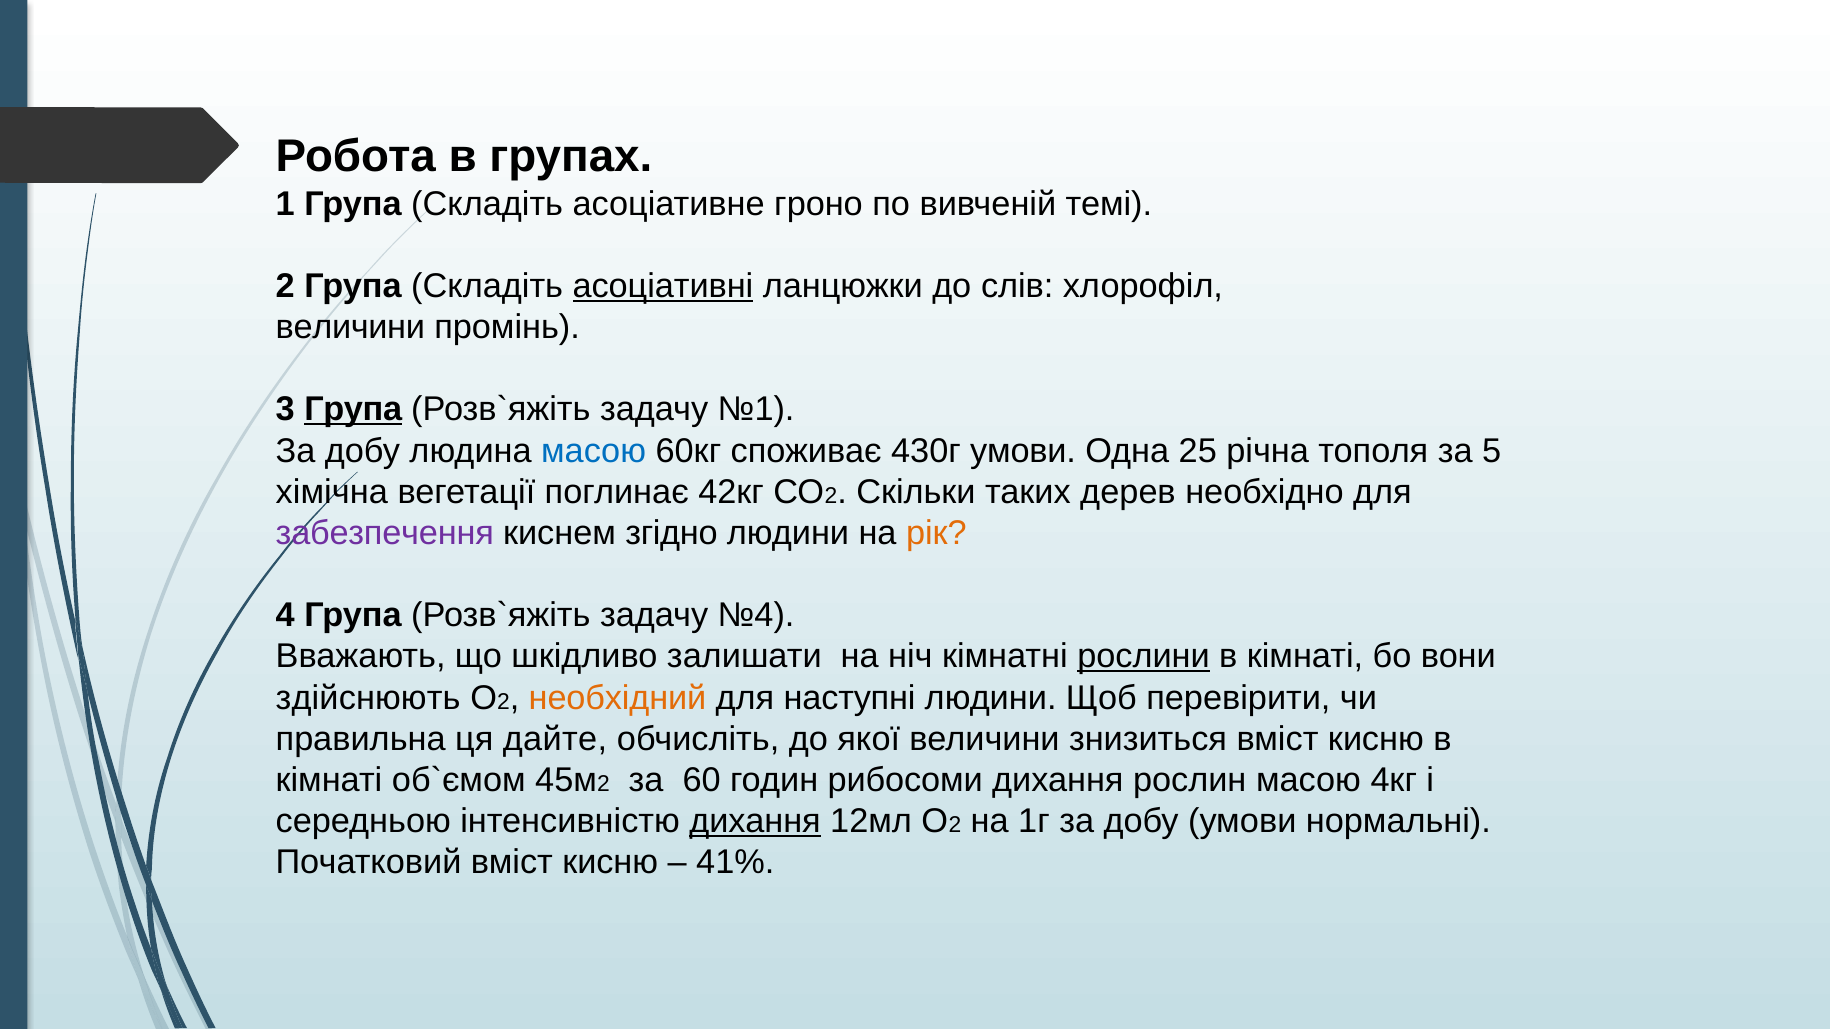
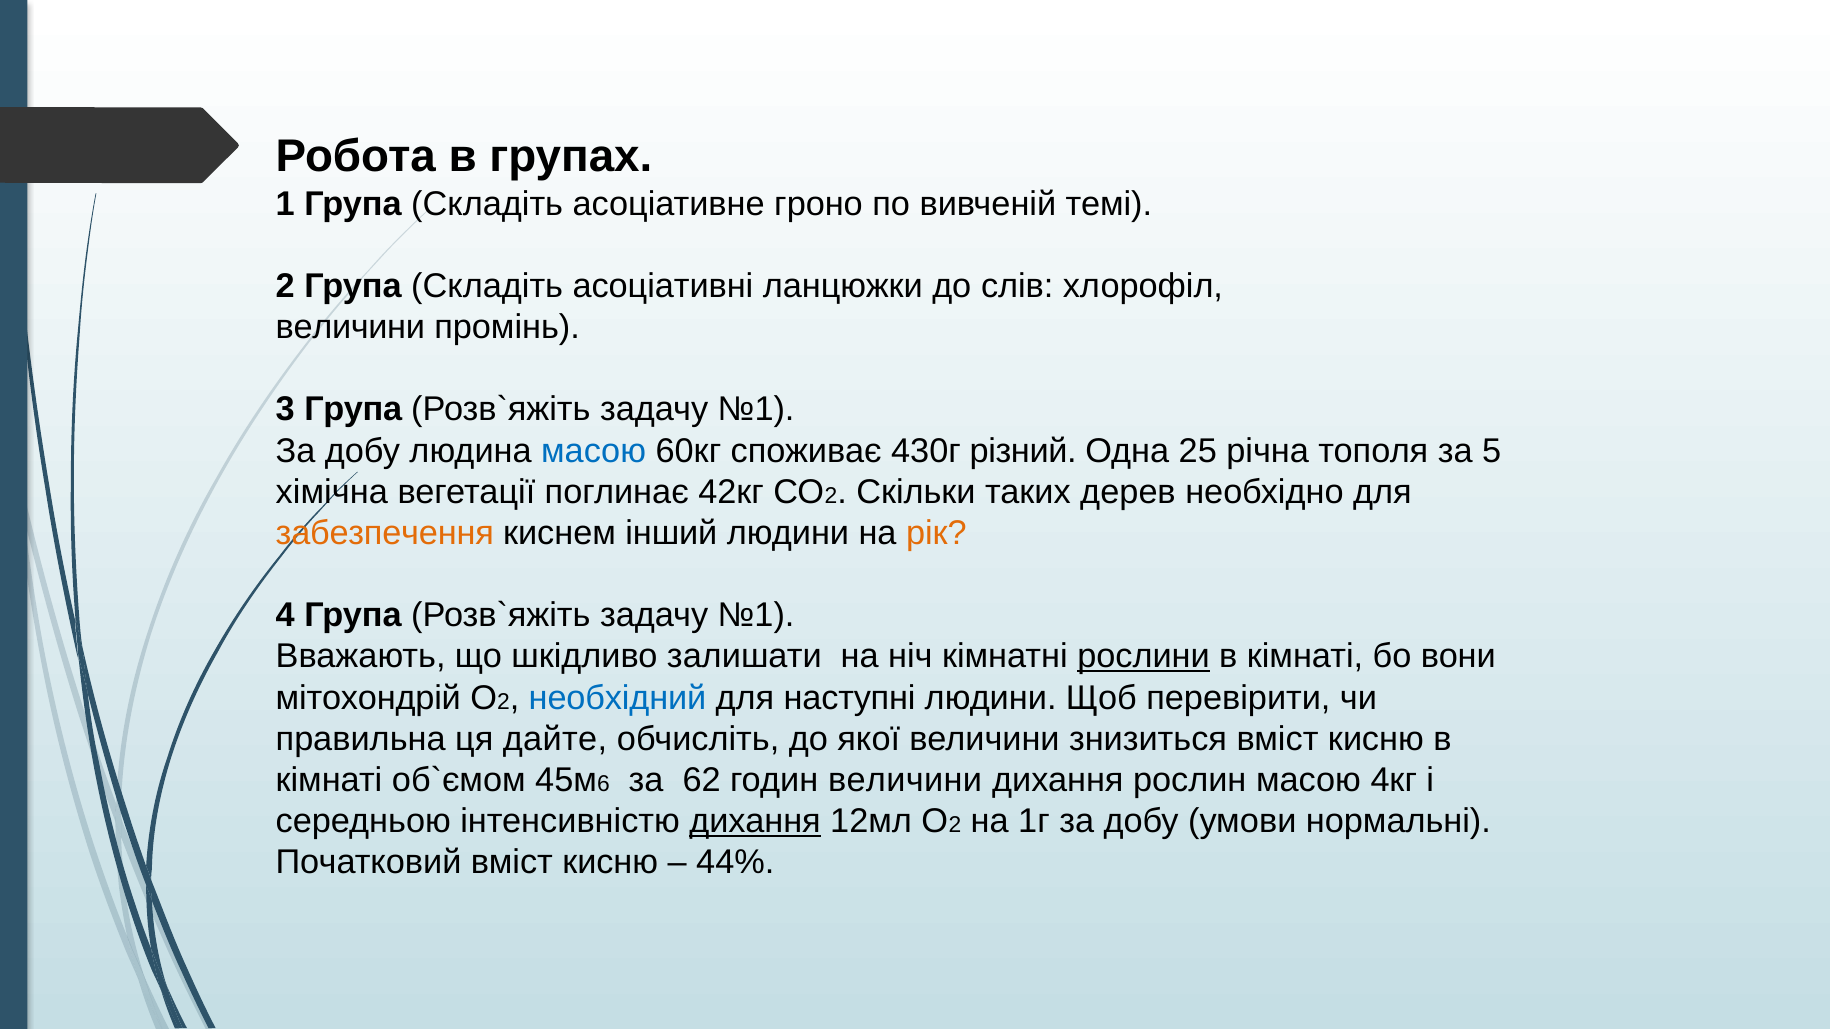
асоціативні underline: present -> none
Група at (353, 410) underline: present -> none
430г умови: умови -> різний
забезпечення colour: purple -> orange
згідно: згідно -> інший
№4 at (756, 616): №4 -> №1
здійснюють: здійснюють -> мітохондрій
необхідний colour: orange -> blue
2 at (603, 784): 2 -> 6
60: 60 -> 62
годин рибосоми: рибосоми -> величини
41%: 41% -> 44%
